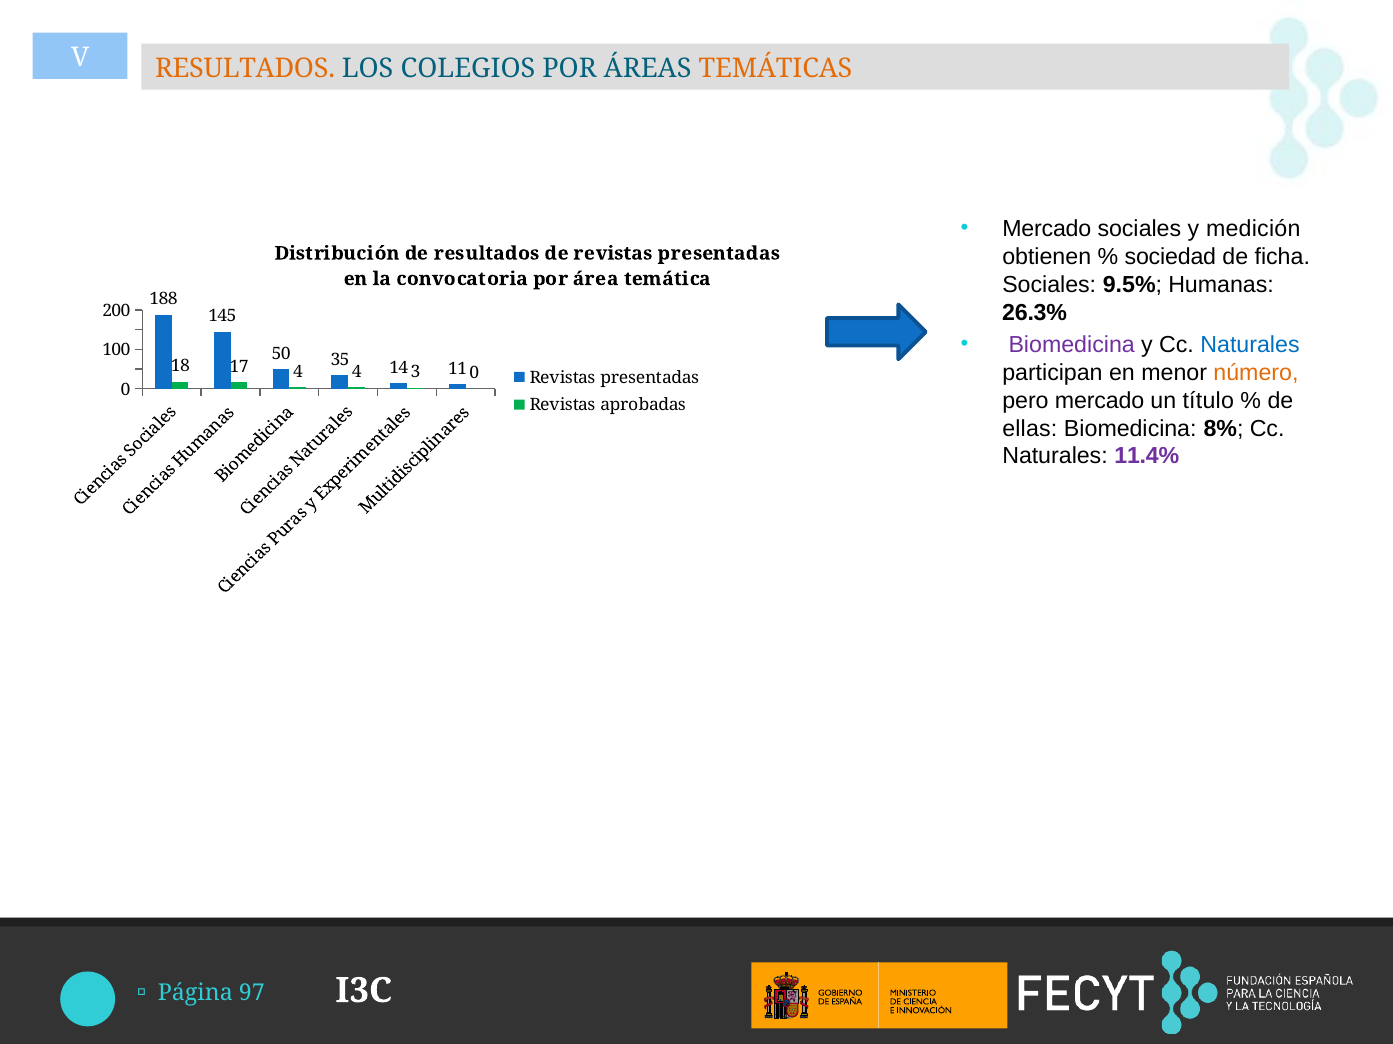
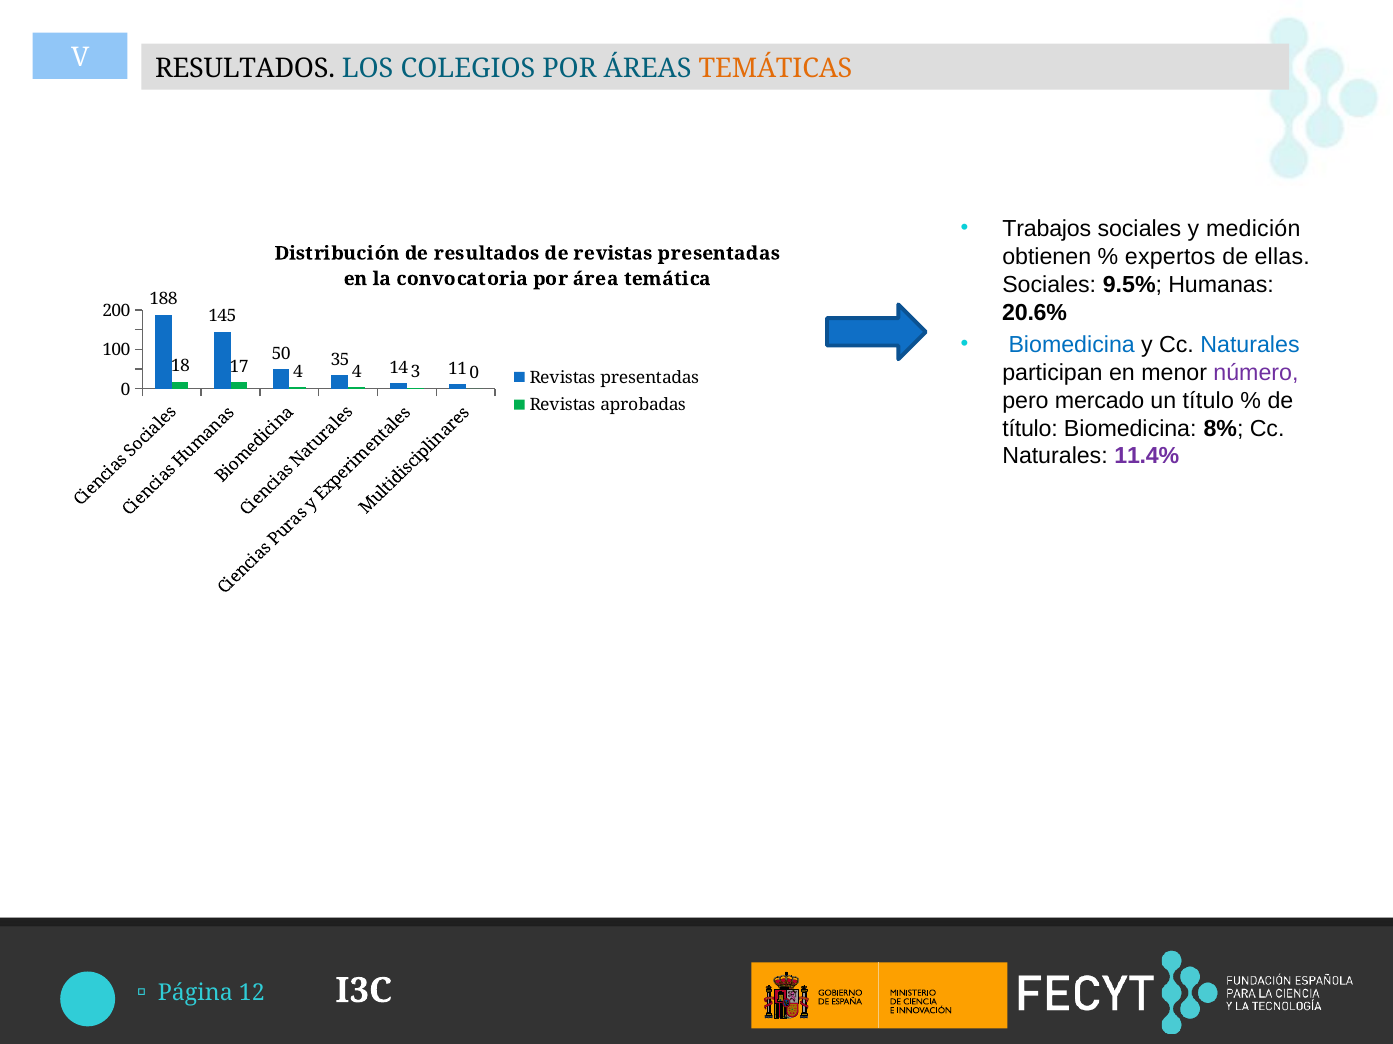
RESULTADOS at (245, 69) colour: orange -> black
Mercado at (1047, 229): Mercado -> Trabajos
sociedad: sociedad -> expertos
ficha: ficha -> ellas
26.3%: 26.3% -> 20.6%
Biomedicina at (1072, 345) colour: purple -> blue
número colour: orange -> purple
ellas at (1030, 429): ellas -> título
97: 97 -> 12
